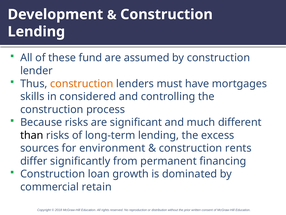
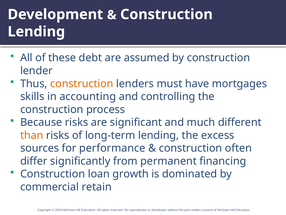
fund: fund -> debt
considered: considered -> accounting
than colour: black -> orange
environment: environment -> performance
rents: rents -> often
